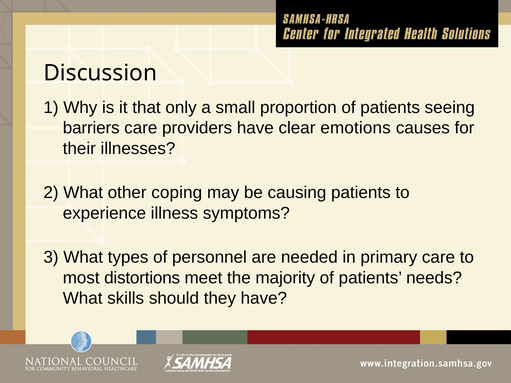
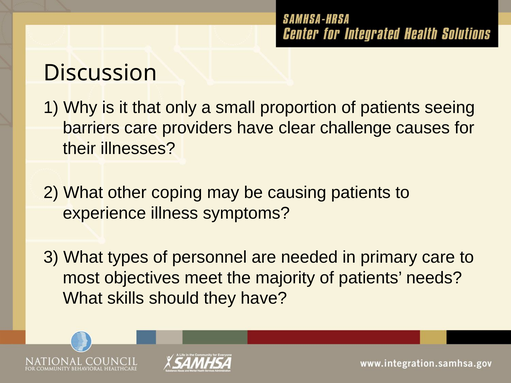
emotions: emotions -> challenge
distortions: distortions -> objectives
